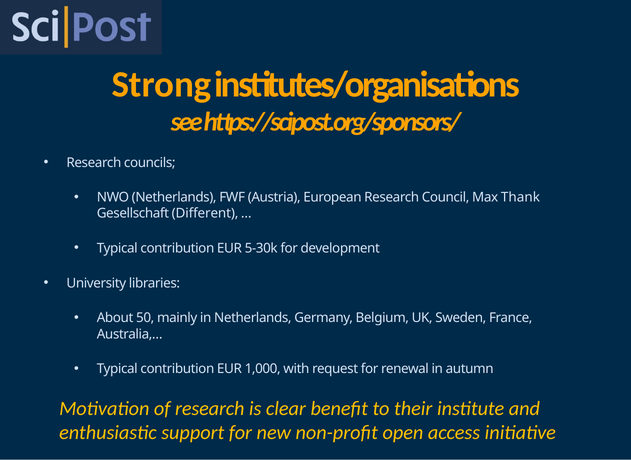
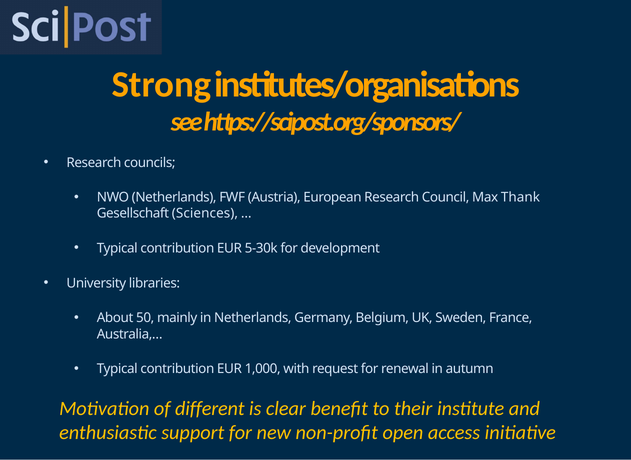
Different: Different -> Sciences
of research: research -> different
